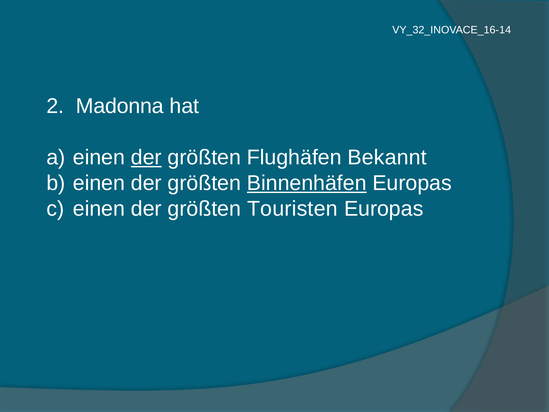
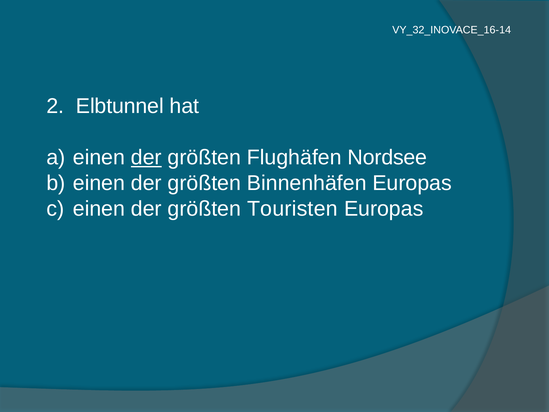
Madonna: Madonna -> Elbtunnel
Bekannt: Bekannt -> Nordsee
Binnenhäfen underline: present -> none
